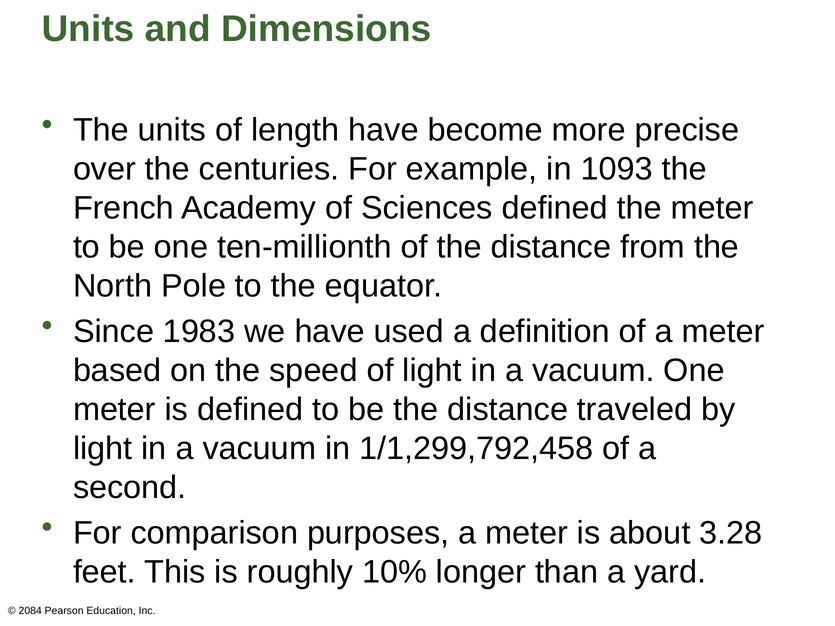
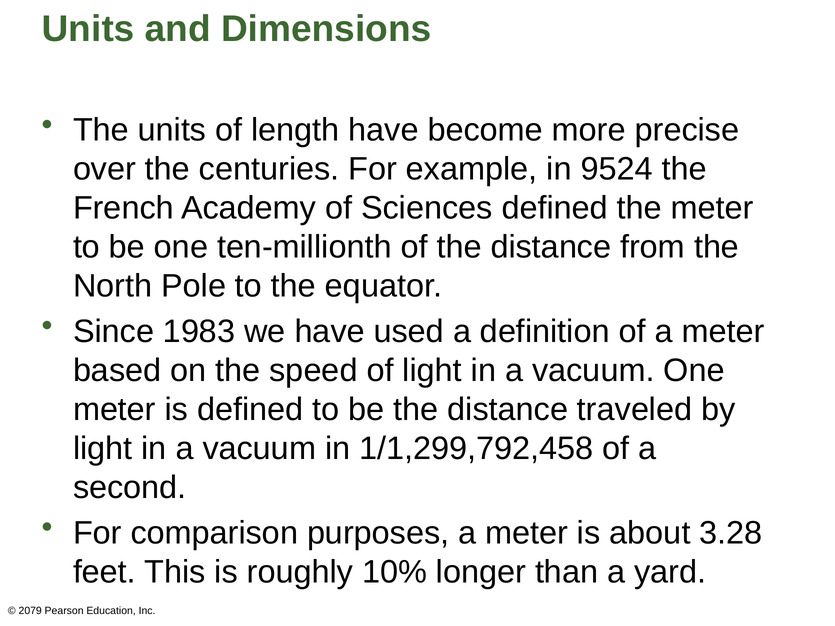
1093: 1093 -> 9524
2084: 2084 -> 2079
